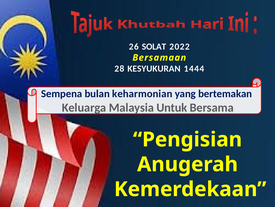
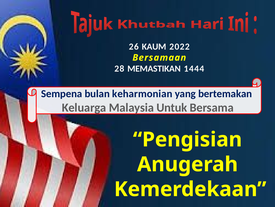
SOLAT: SOLAT -> KAUM
KESYUKURAN: KESYUKURAN -> MEMASTIKAN
